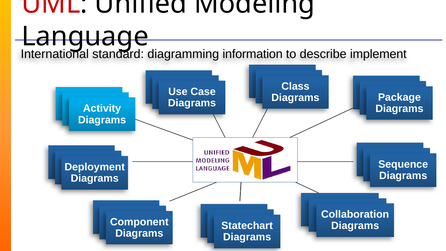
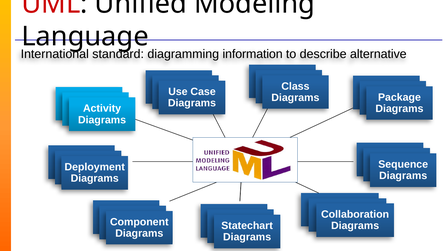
implement: implement -> alternative
